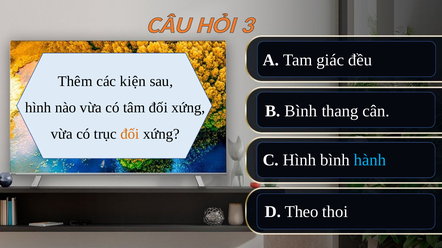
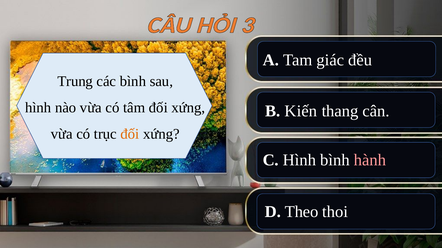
Thêm: Thêm -> Trung
các kiện: kiện -> bình
B Bình: Bình -> Kiến
hành colour: light blue -> pink
